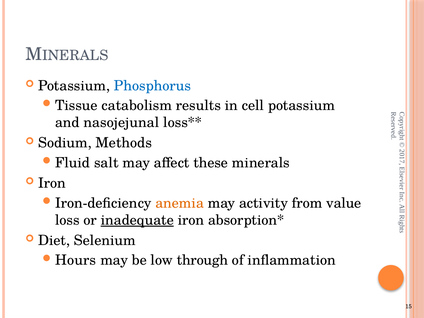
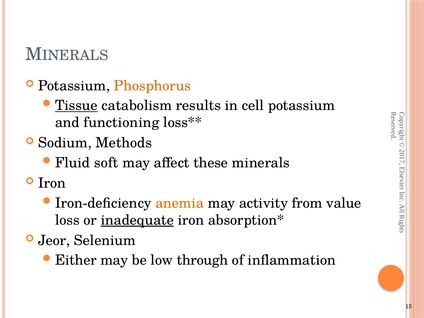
Phosphorus colour: blue -> orange
Tissue underline: none -> present
nasojejunal: nasojejunal -> functioning
salt: salt -> soft
Diet: Diet -> Jeor
Hours: Hours -> Either
